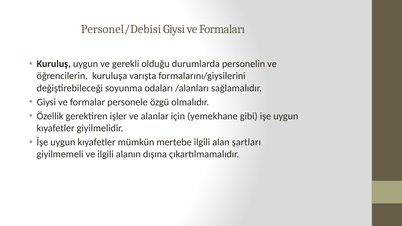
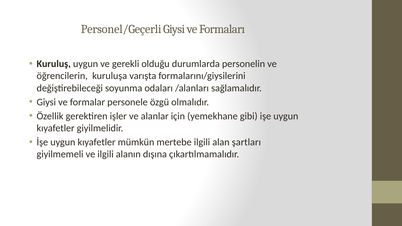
Personel/Debisi: Personel/Debisi -> Personel/Geçerli
